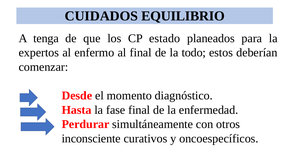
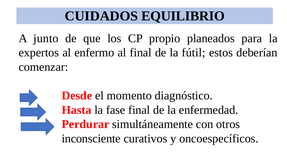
tenga: tenga -> junto
estado: estado -> propio
todo: todo -> fútil
